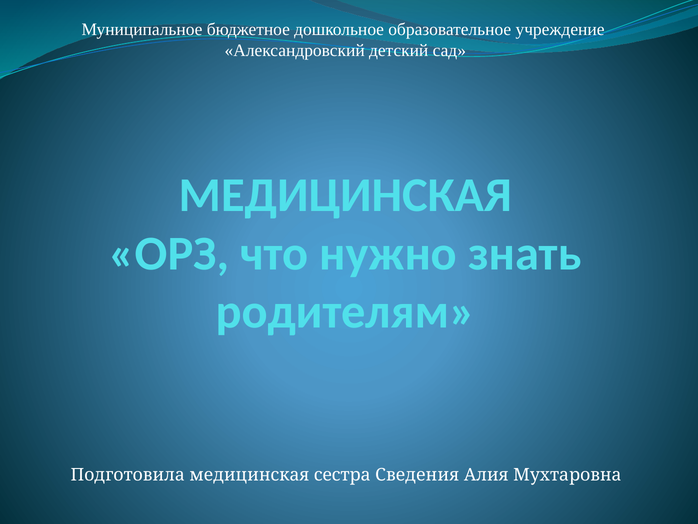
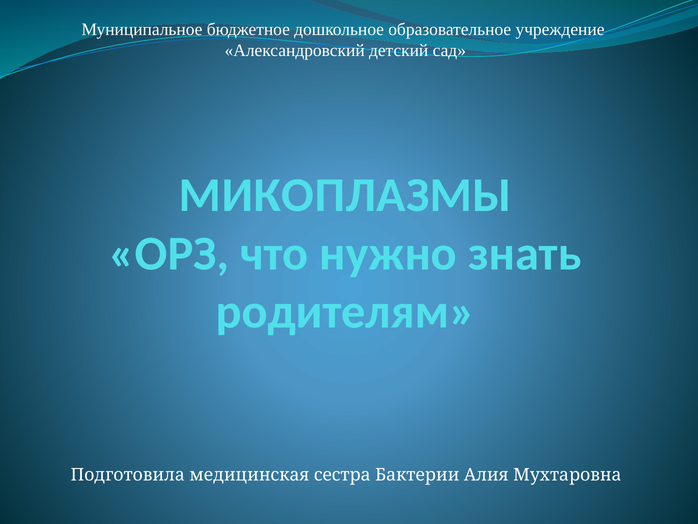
МЕДИЦИНСКАЯ at (345, 195): МЕДИЦИНСКАЯ -> МИКОПЛАЗМЫ
Сведения: Сведения -> Бактерии
